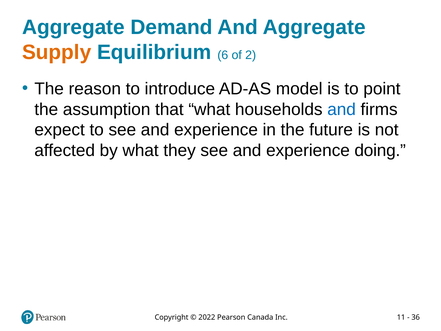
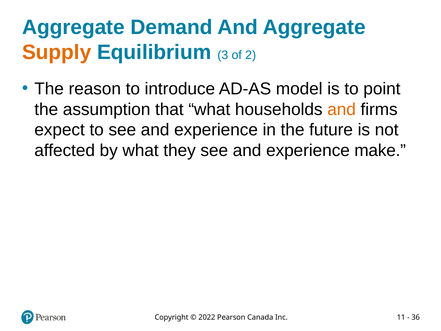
6: 6 -> 3
and at (342, 109) colour: blue -> orange
doing: doing -> make
